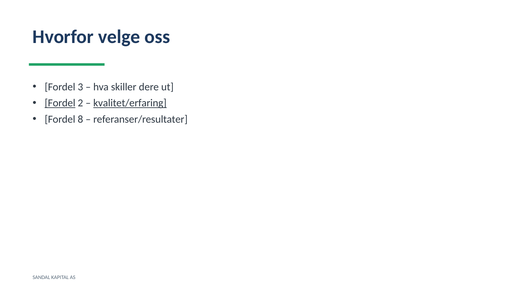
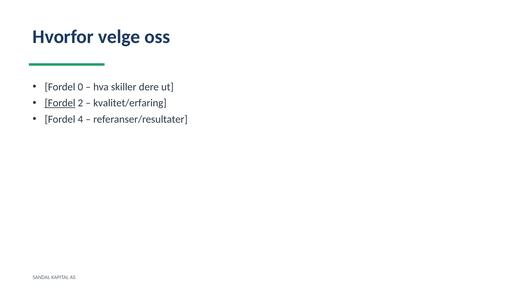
3: 3 -> 0
kvalitet/erfaring underline: present -> none
8: 8 -> 4
